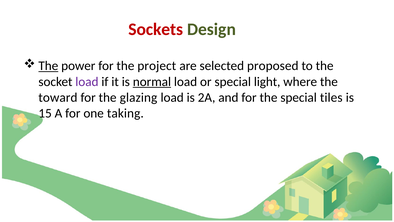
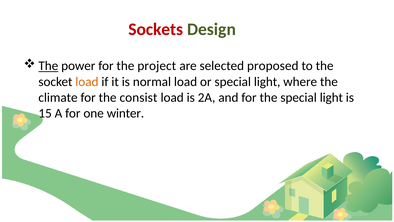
load at (87, 82) colour: purple -> orange
normal underline: present -> none
toward: toward -> climate
glazing: glazing -> consist
the special tiles: tiles -> light
taking: taking -> winter
